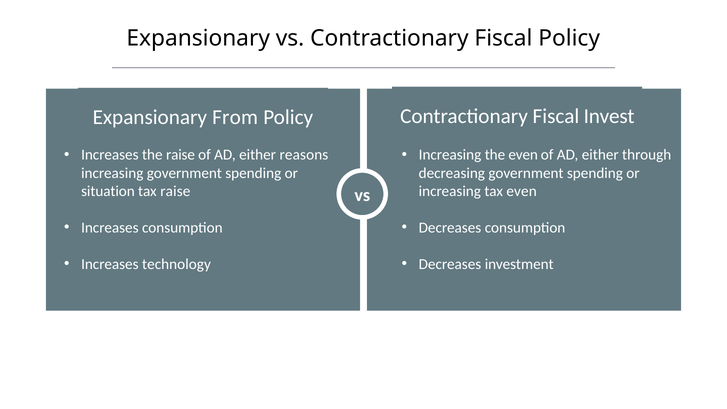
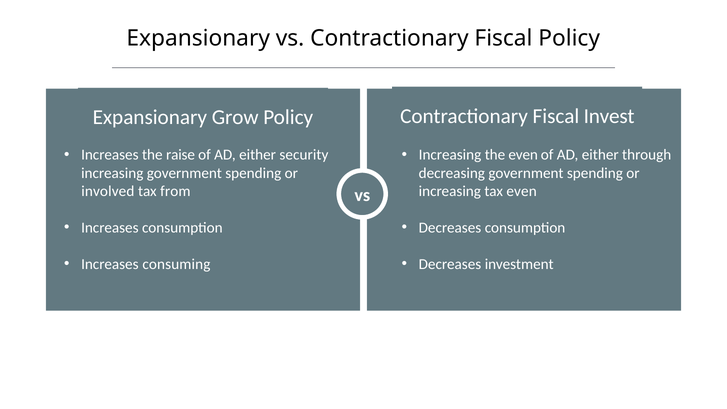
From: From -> Grow
reasons: reasons -> security
situation: situation -> involved
tax raise: raise -> from
technology: technology -> consuming
